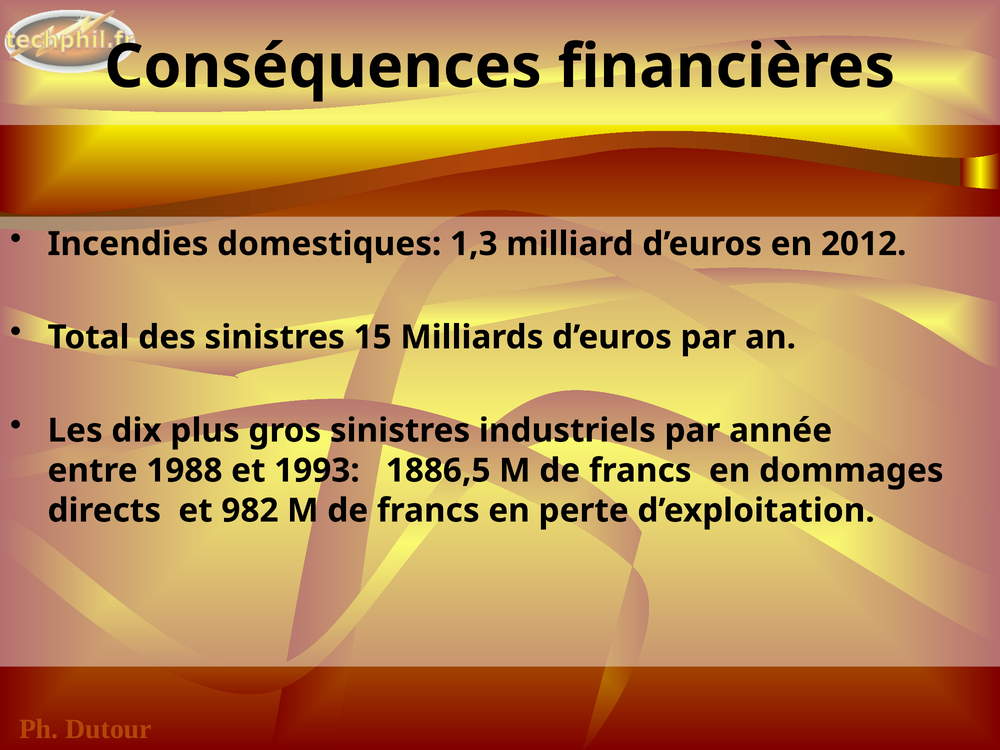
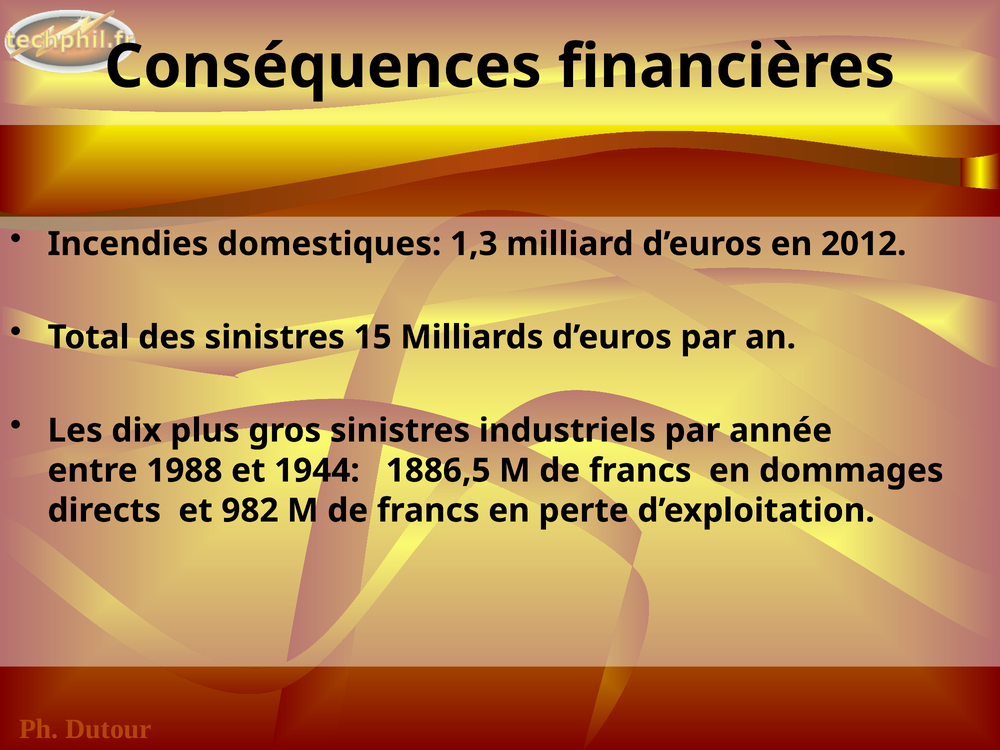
1993: 1993 -> 1944
